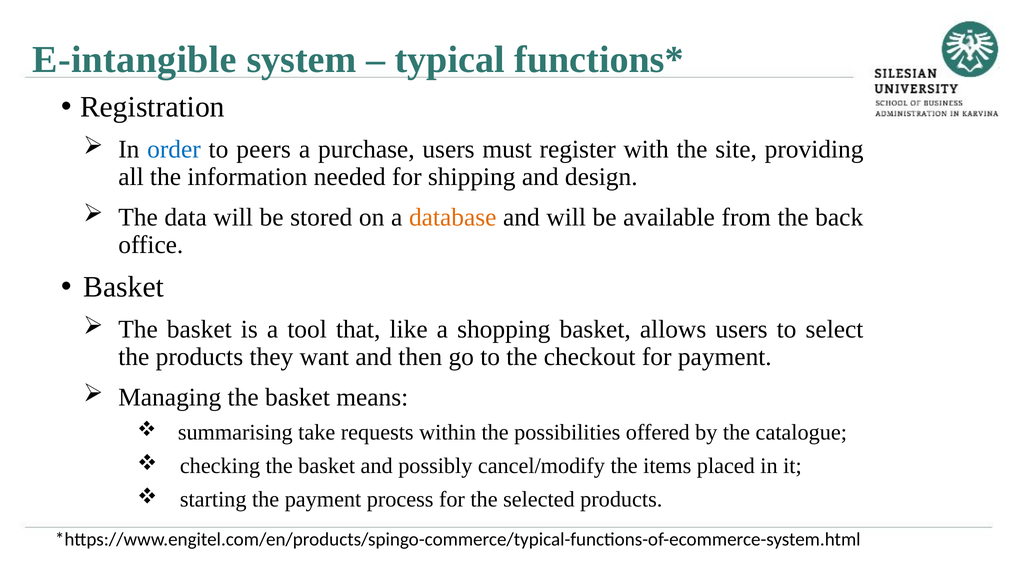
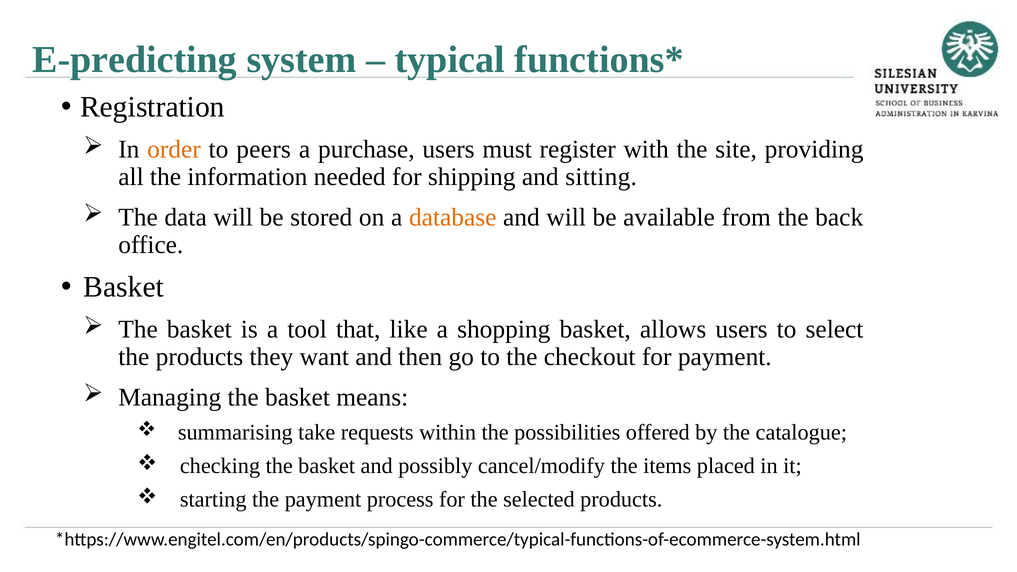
E-intangible: E-intangible -> E-predicting
order colour: blue -> orange
design: design -> sitting
